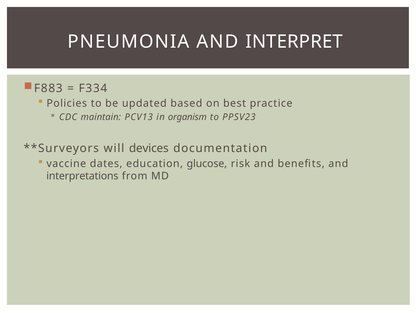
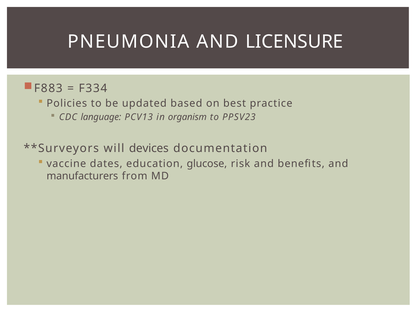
INTERPRET: INTERPRET -> LICENSURE
maintain: maintain -> language
interpretations: interpretations -> manufacturers
